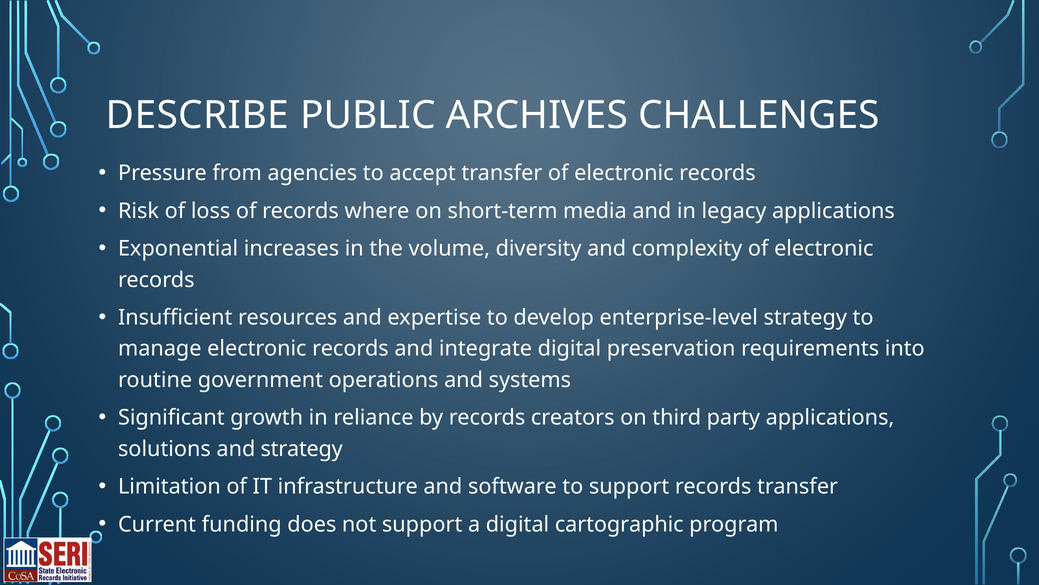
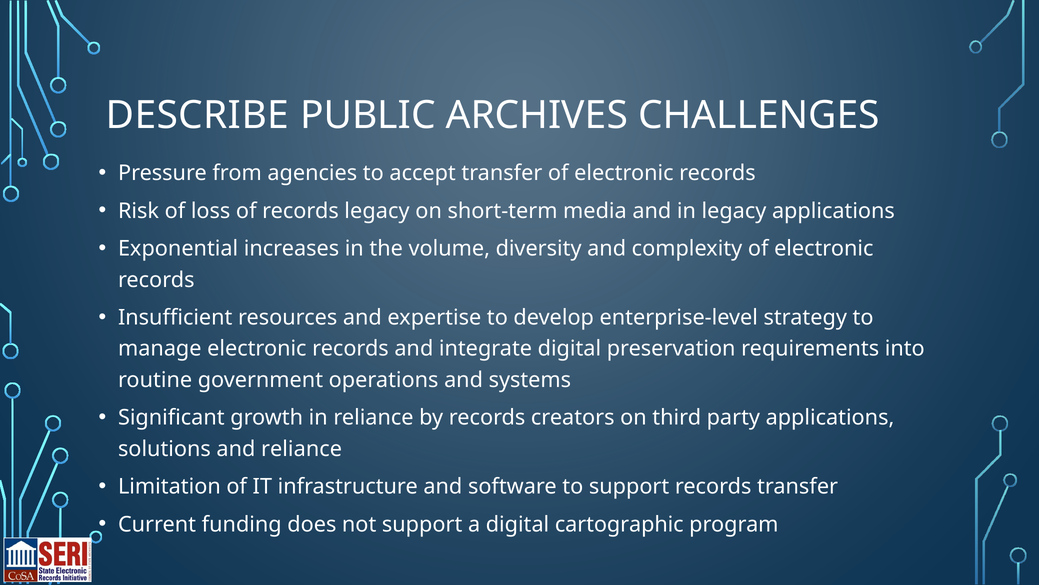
records where: where -> legacy
and strategy: strategy -> reliance
